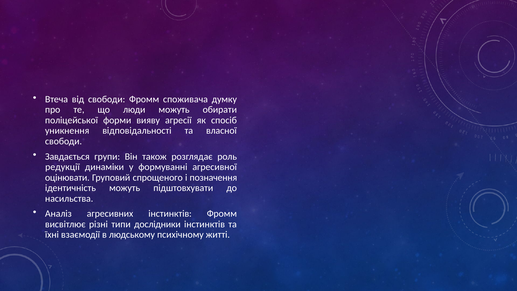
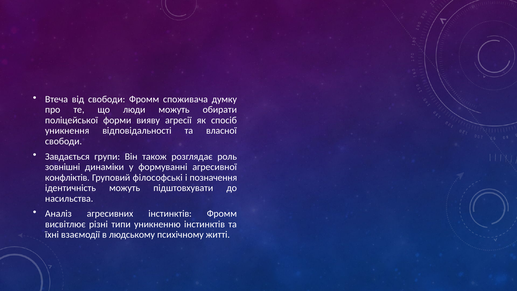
редукції: редукції -> зовнішні
оцінювати: оцінювати -> конфліктів
спрощеного: спрощеного -> філософські
дослідники: дослідники -> уникненню
